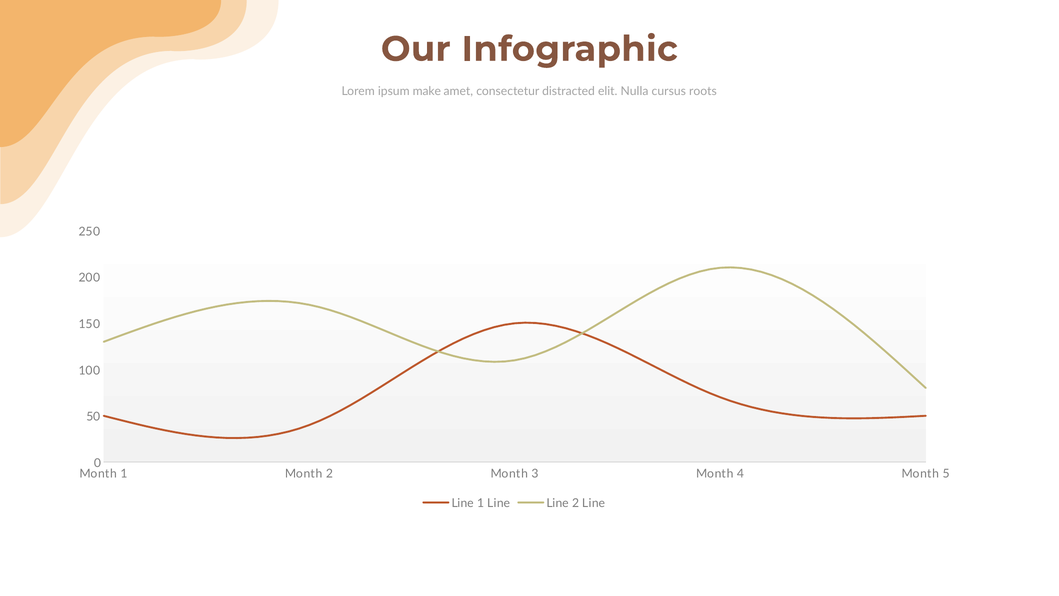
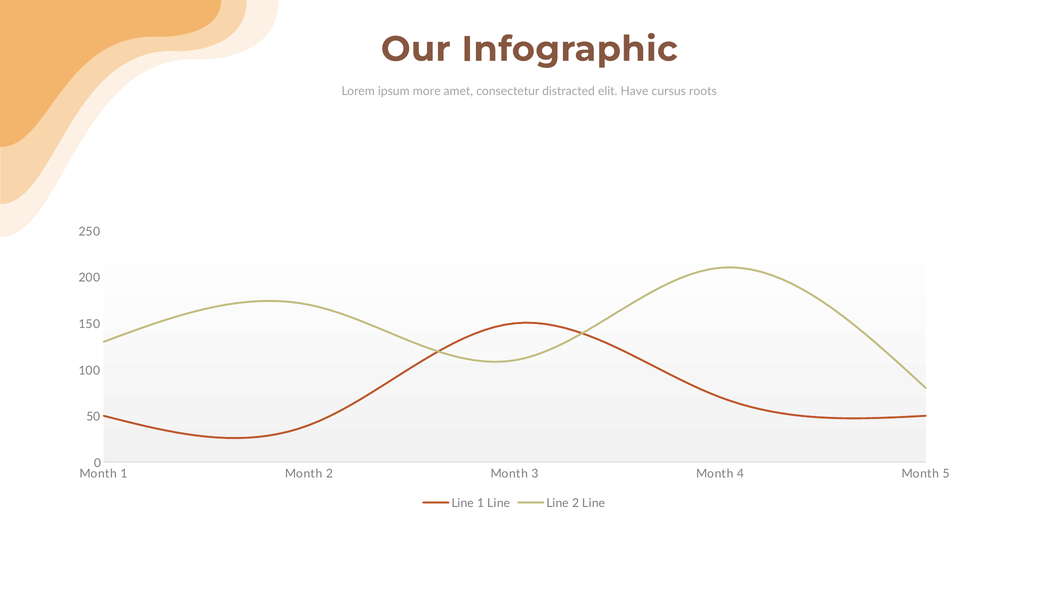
make: make -> more
Nulla: Nulla -> Have
